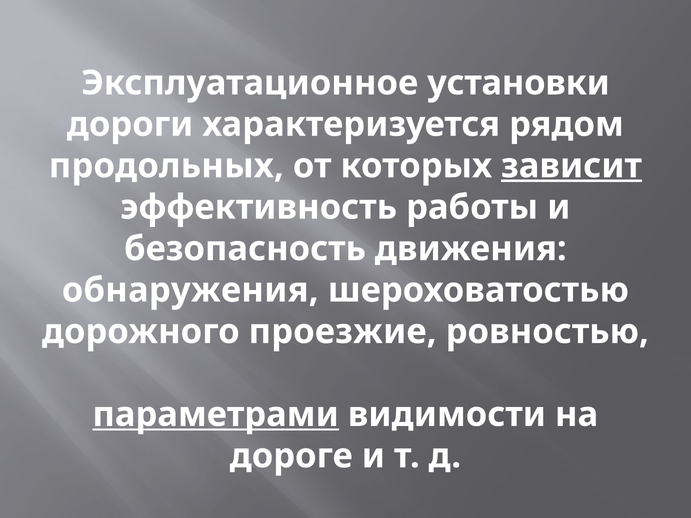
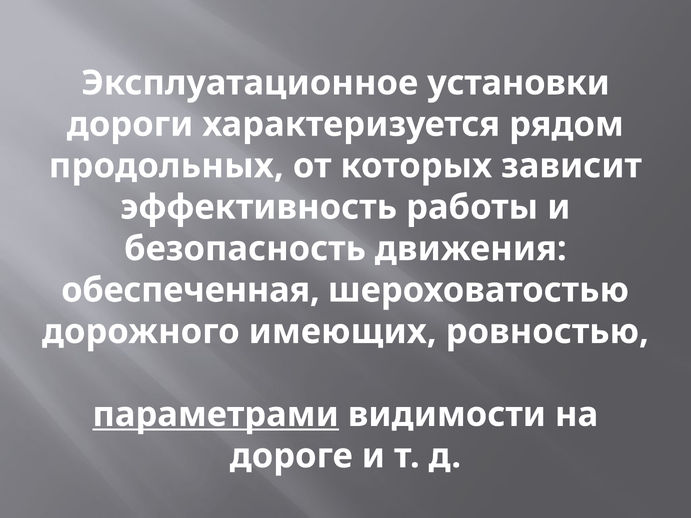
зависит underline: present -> none
обнаружения: обнаружения -> обеспеченная
проезжие: проезжие -> имеющих
